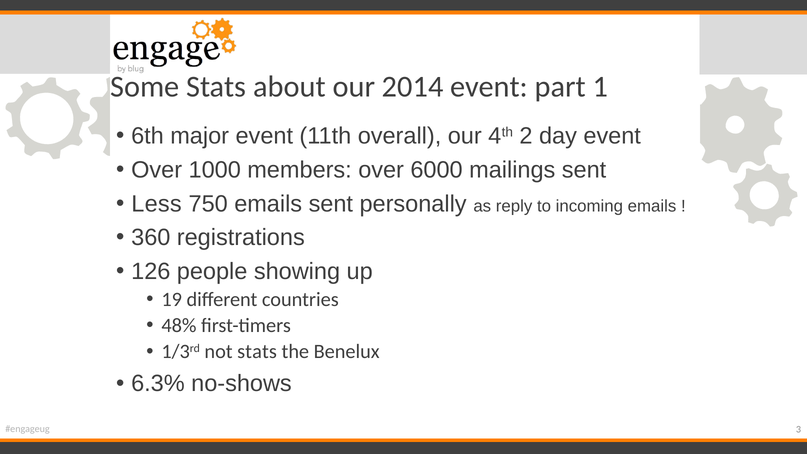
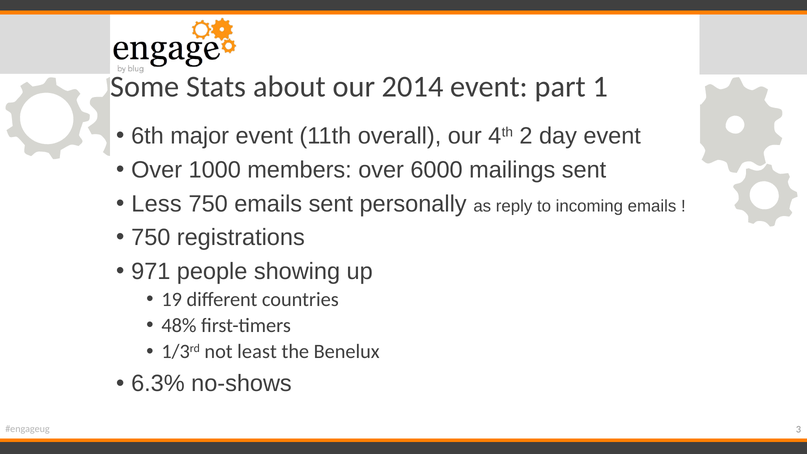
360 at (151, 238): 360 -> 750
126: 126 -> 971
not stats: stats -> least
